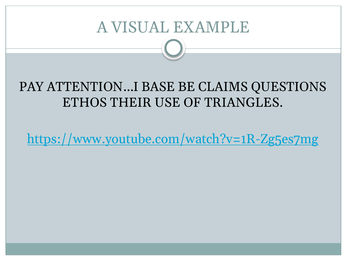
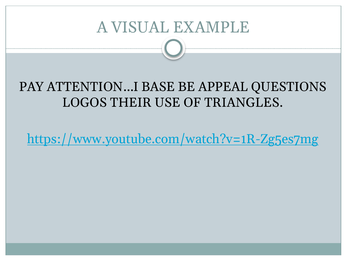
CLAIMS: CLAIMS -> APPEAL
ETHOS: ETHOS -> LOGOS
